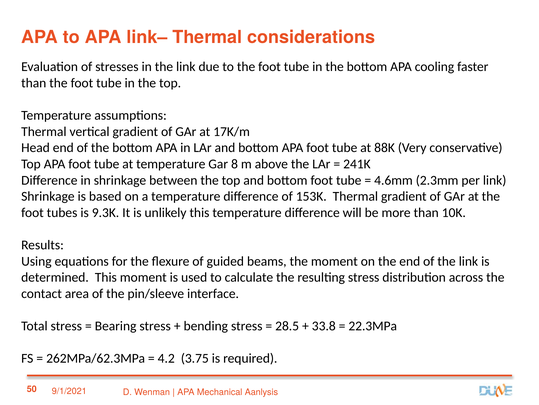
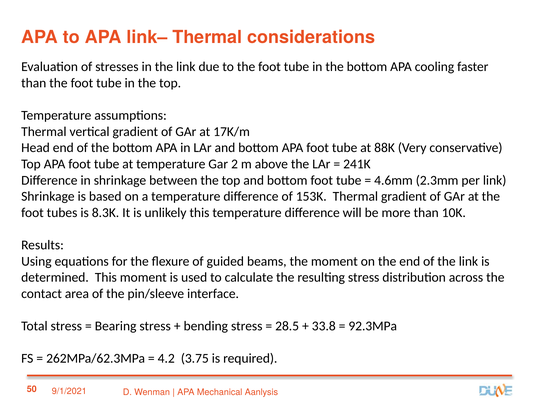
8: 8 -> 2
9.3K: 9.3K -> 8.3K
22.3MPa: 22.3MPa -> 92.3MPa
